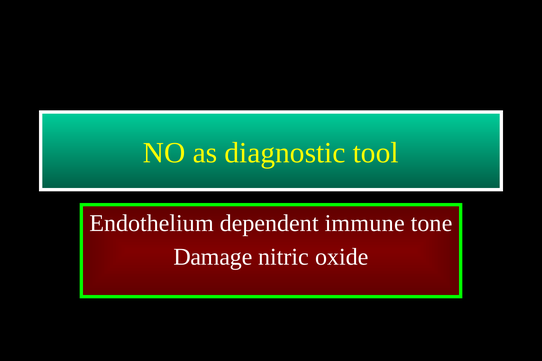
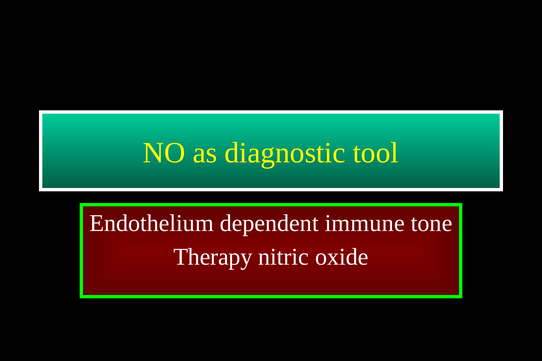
Damage: Damage -> Therapy
